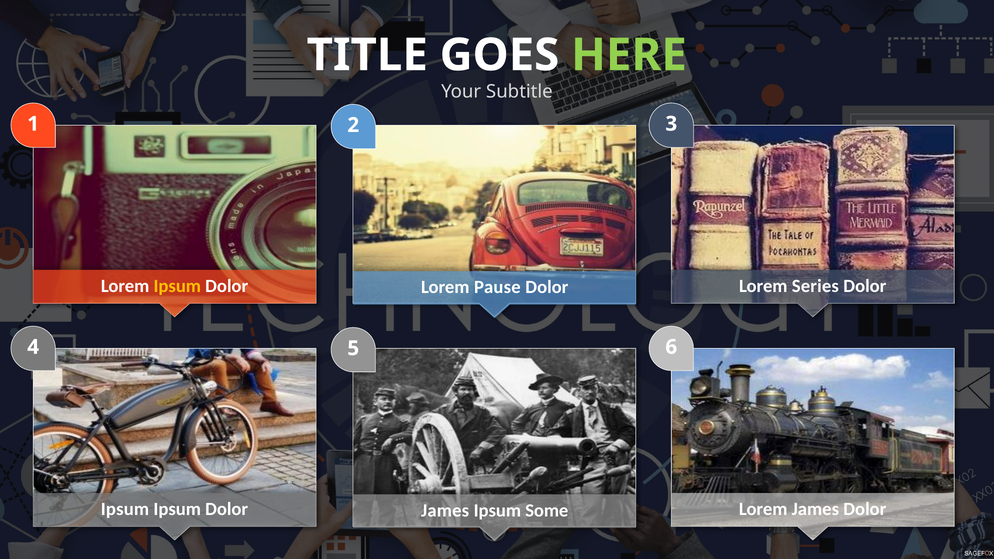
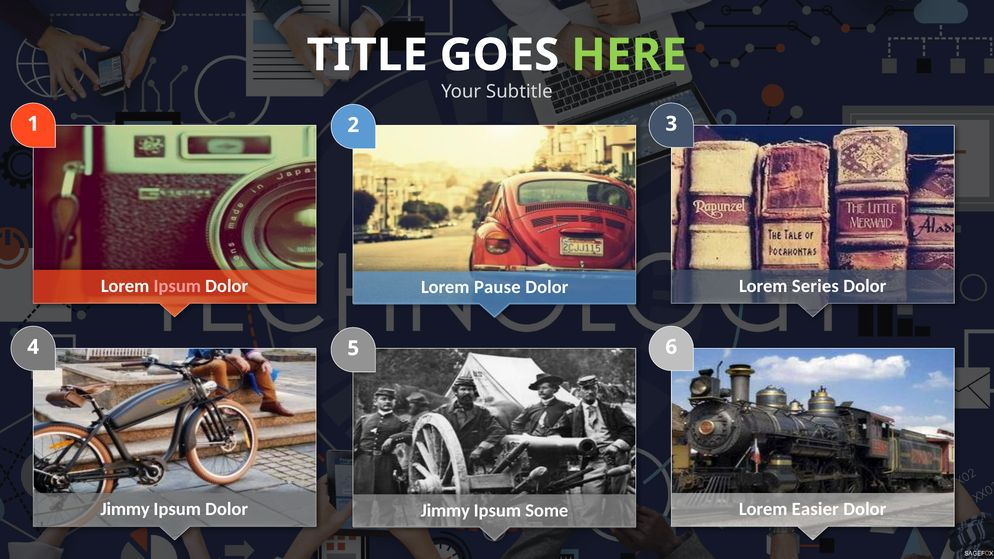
Ipsum at (177, 286) colour: yellow -> pink
Ipsum at (125, 509): Ipsum -> Jimmy
Lorem James: James -> Easier
James at (445, 511): James -> Jimmy
